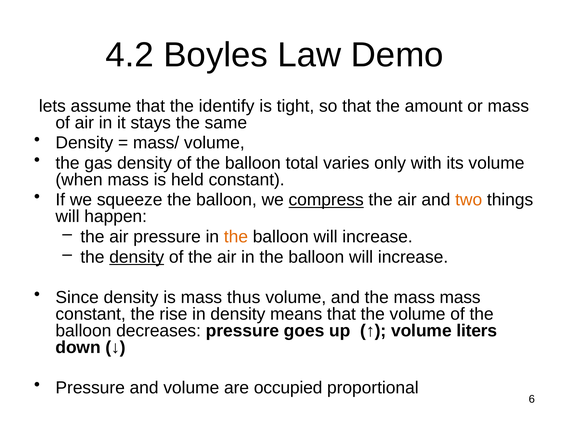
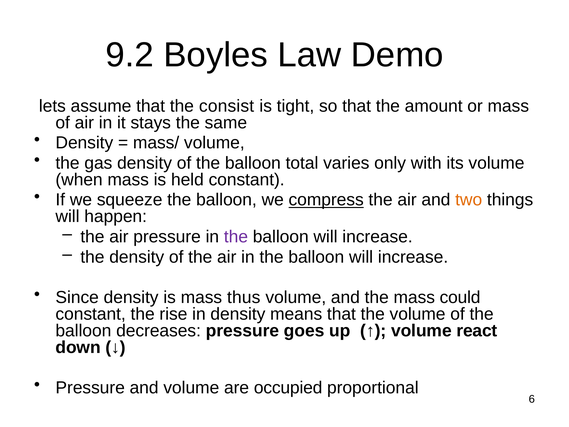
4.2: 4.2 -> 9.2
identify: identify -> consist
the at (236, 237) colour: orange -> purple
density at (137, 257) underline: present -> none
mass mass: mass -> could
liters: liters -> react
